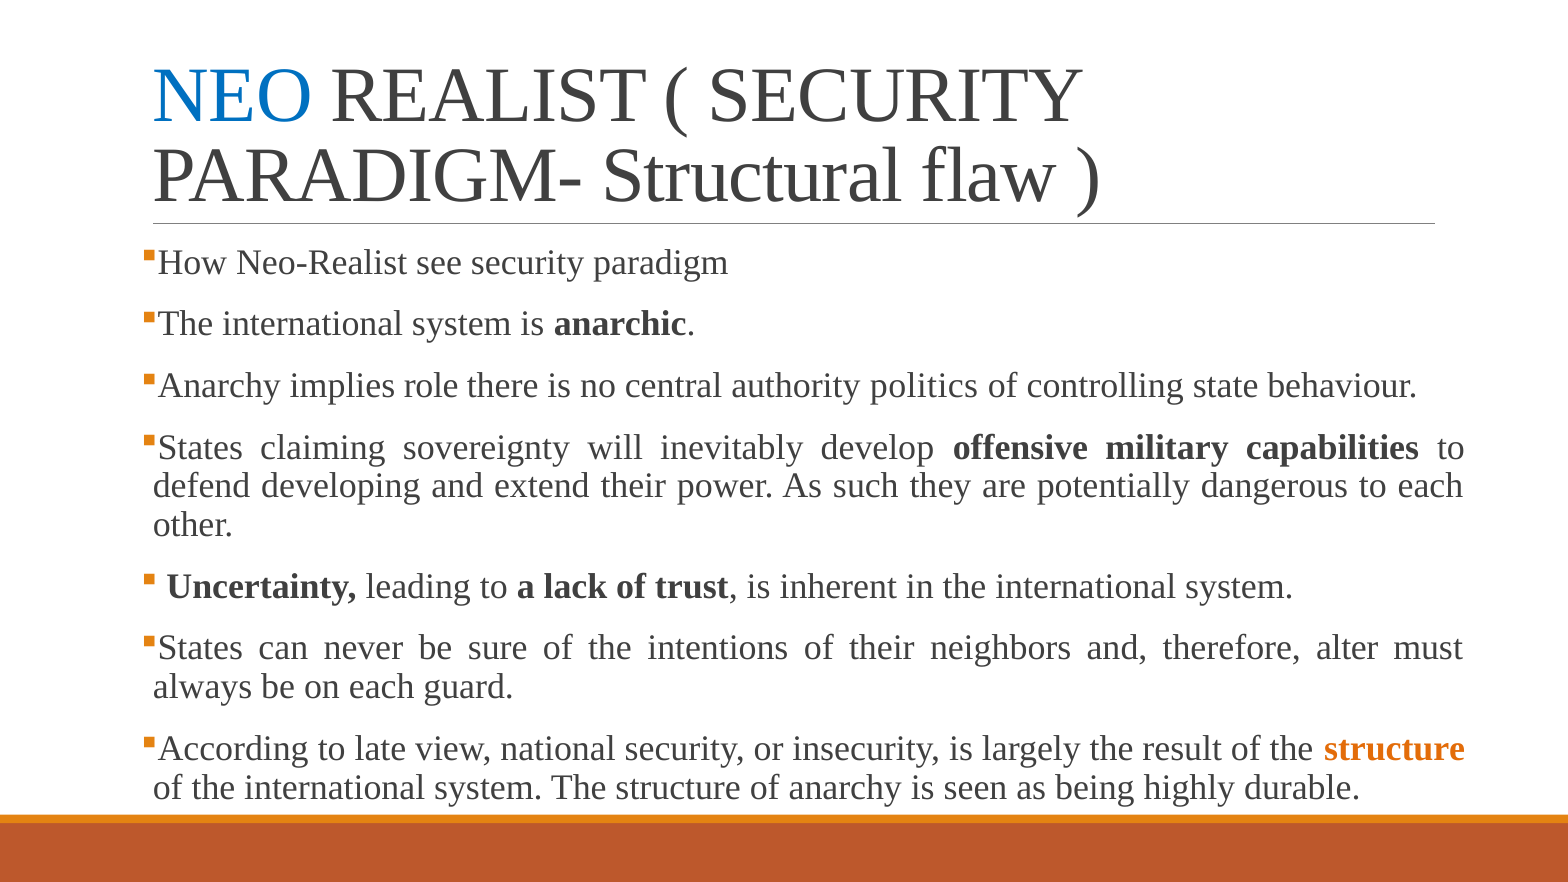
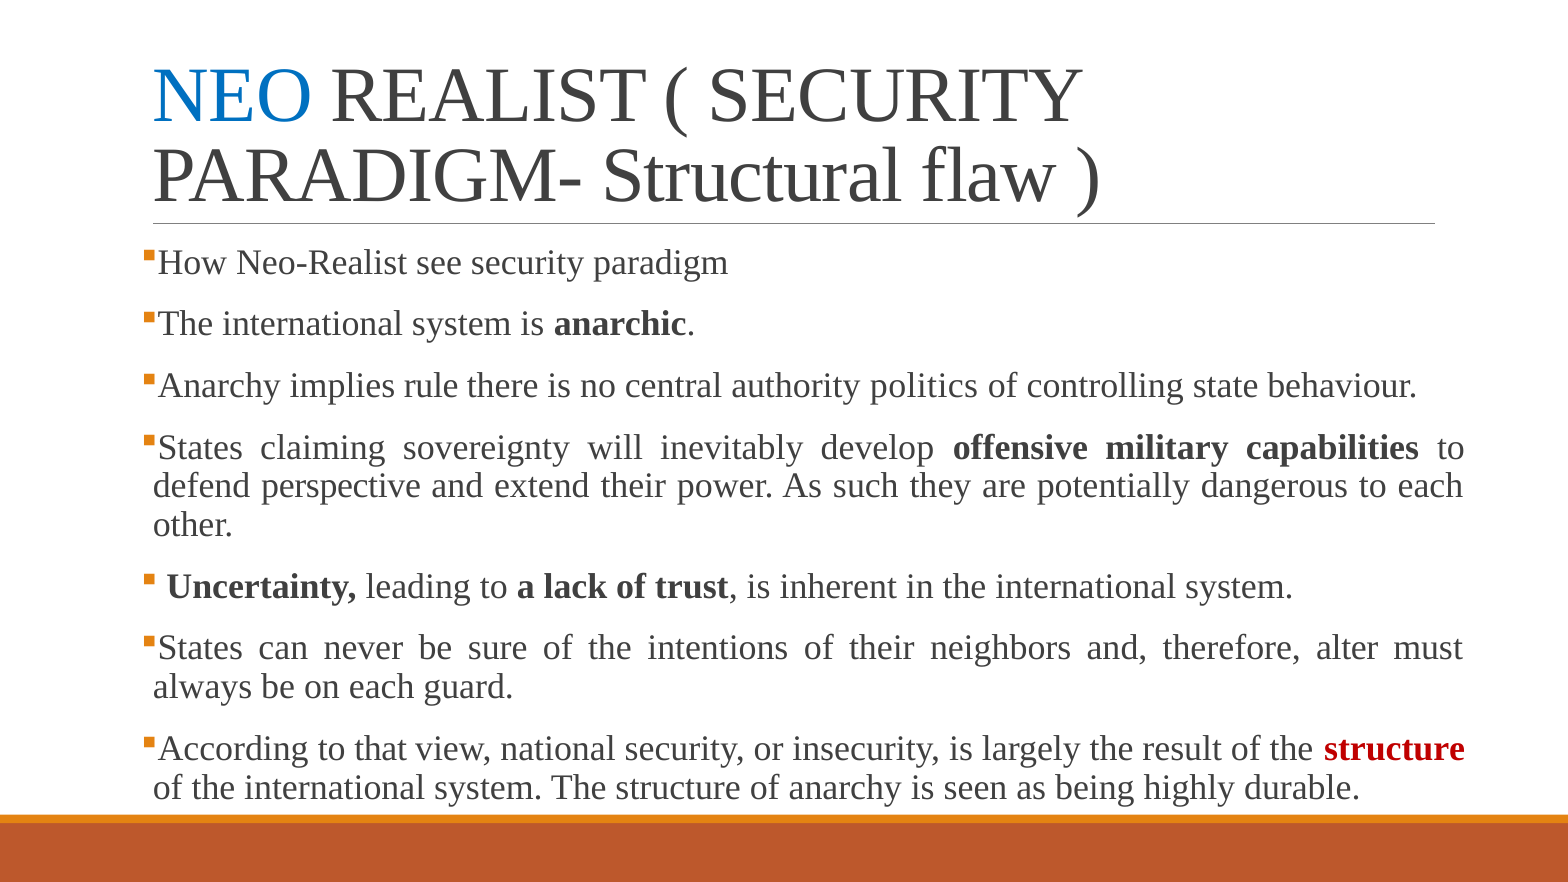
role: role -> rule
developing: developing -> perspective
late: late -> that
structure at (1395, 748) colour: orange -> red
